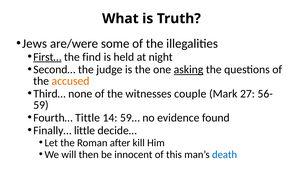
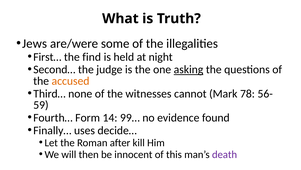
First… underline: present -> none
couple: couple -> cannot
27: 27 -> 78
Tittle: Tittle -> Form
59…: 59… -> 99…
little: little -> uses
death colour: blue -> purple
